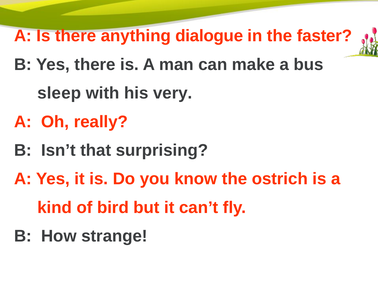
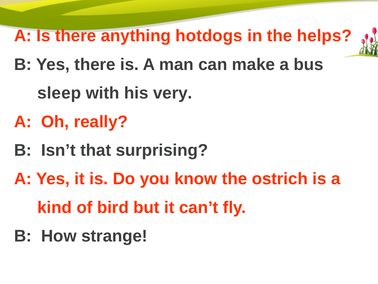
dialogue: dialogue -> hotdogs
faster: faster -> helps
